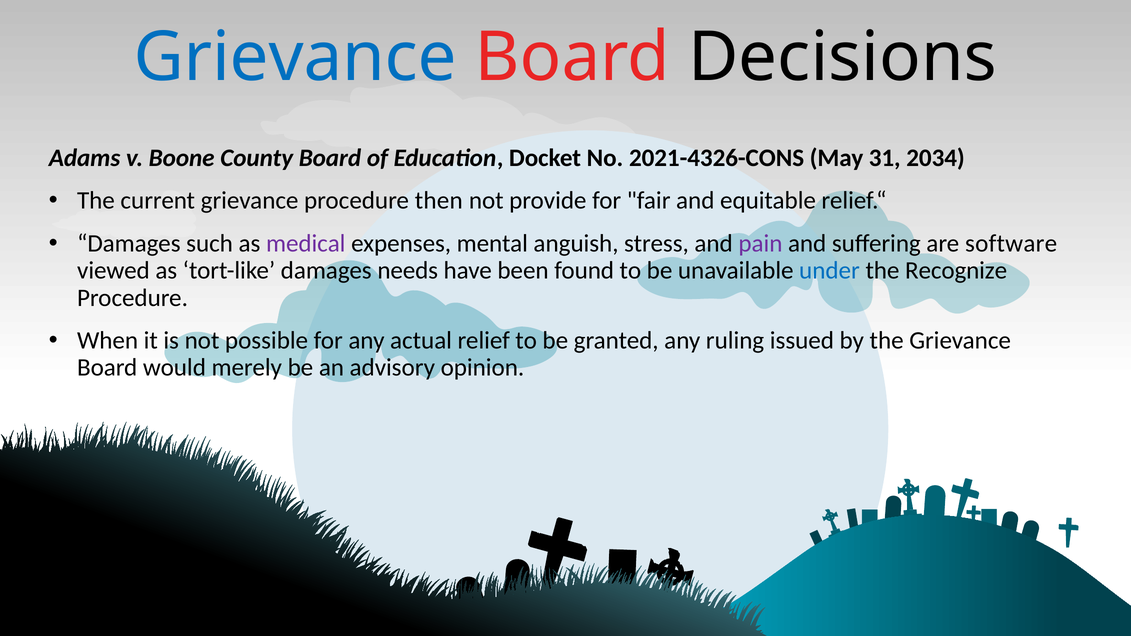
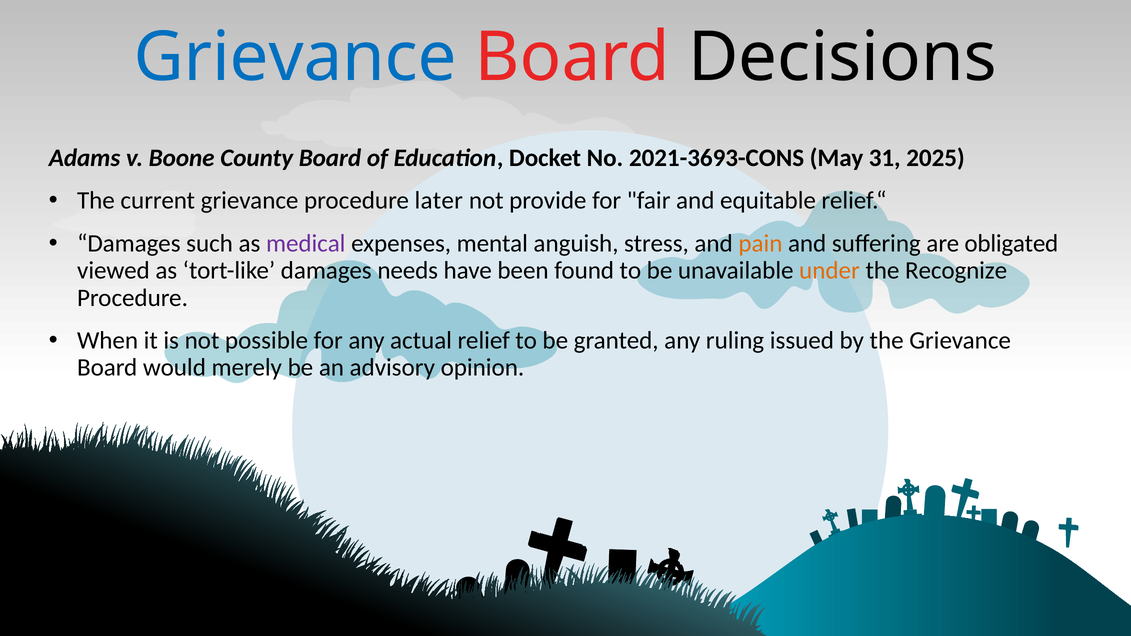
2021-4326-CONS: 2021-4326-CONS -> 2021-3693-CONS
2034: 2034 -> 2025
then: then -> later
pain colour: purple -> orange
software: software -> obligated
under colour: blue -> orange
